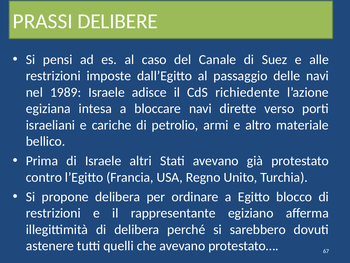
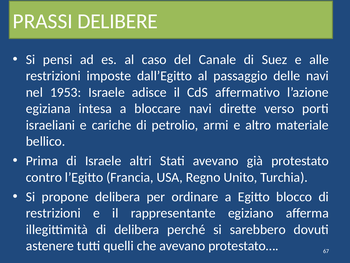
1989: 1989 -> 1953
richiedente: richiedente -> affermativo
